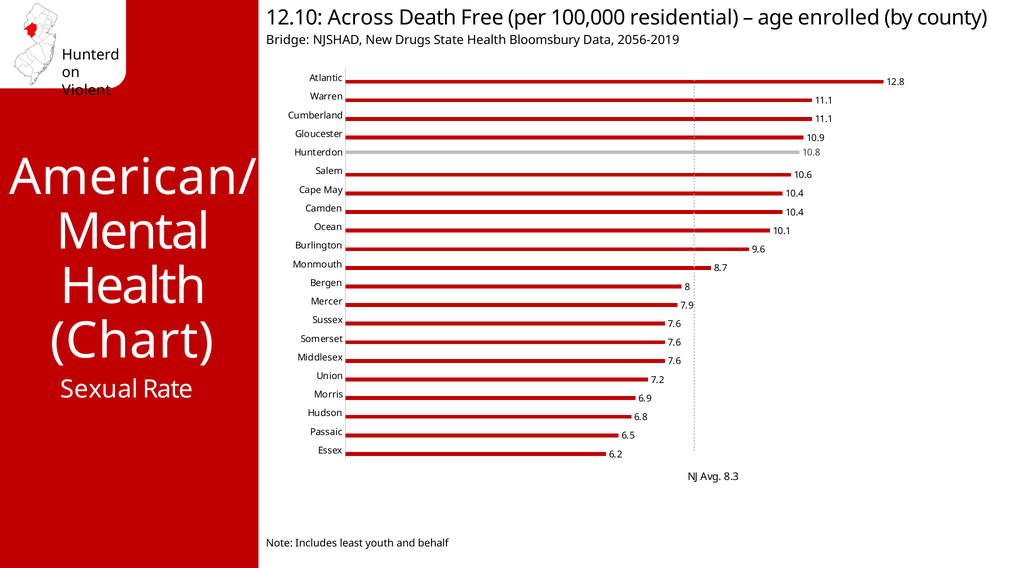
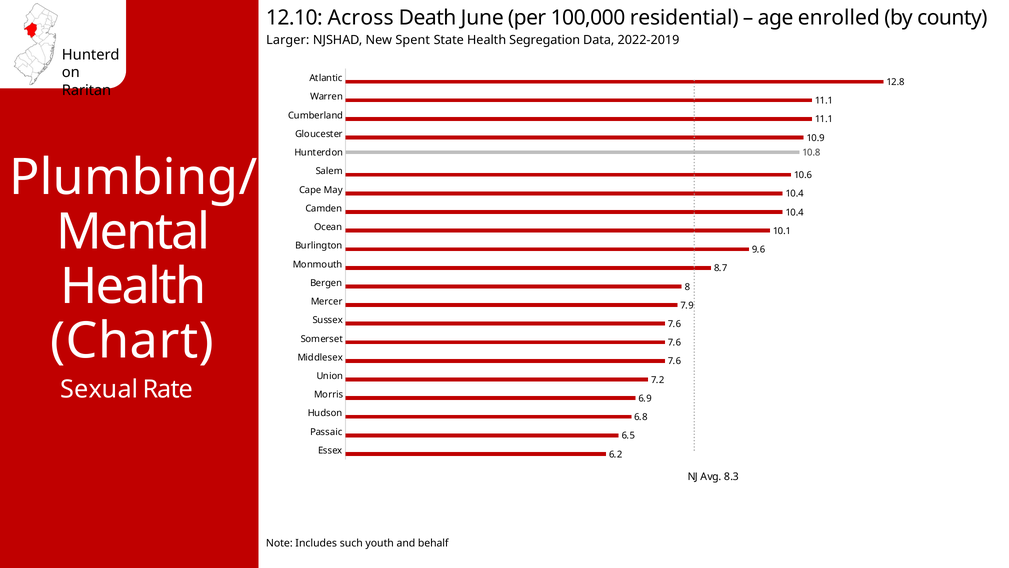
Free: Free -> June
Bridge: Bridge -> Larger
Drugs: Drugs -> Spent
Bloomsbury: Bloomsbury -> Segregation
2056-2019: 2056-2019 -> 2022-2019
Violent: Violent -> Raritan
American/: American/ -> Plumbing/
least: least -> such
